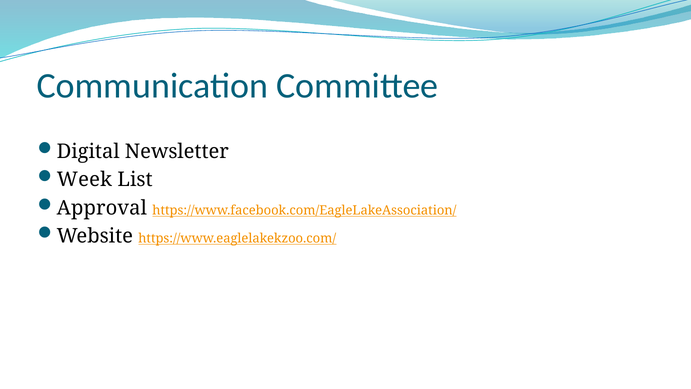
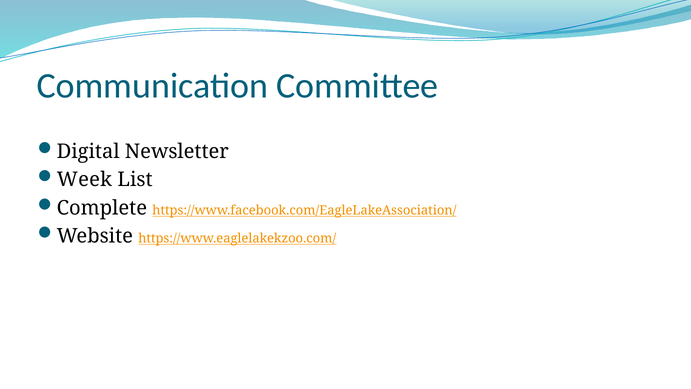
Approval: Approval -> Complete
